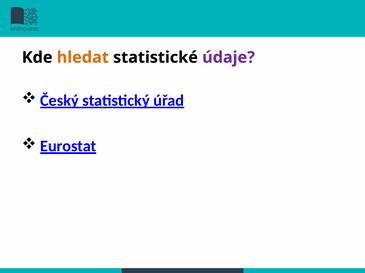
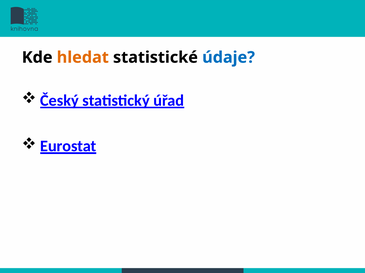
údaje colour: purple -> blue
